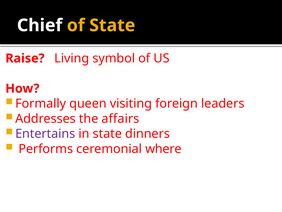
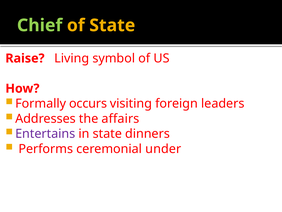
Chief colour: white -> light green
queen: queen -> occurs
where: where -> under
